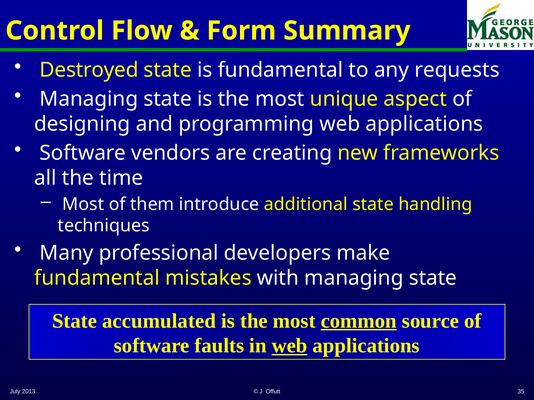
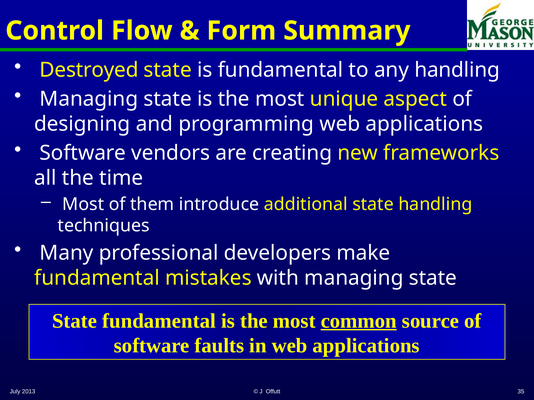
any requests: requests -> handling
State accumulated: accumulated -> fundamental
web at (290, 346) underline: present -> none
